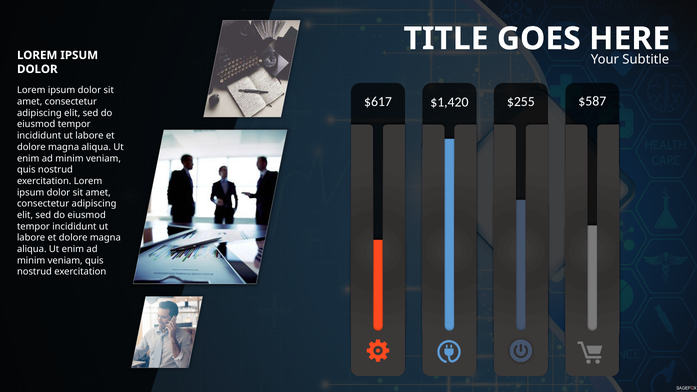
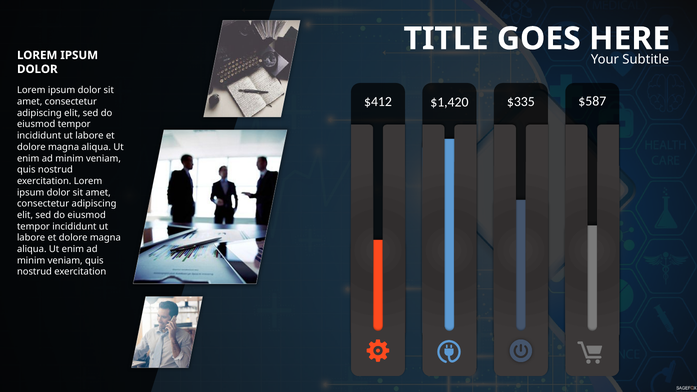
$617: $617 -> $412
$255: $255 -> $335
